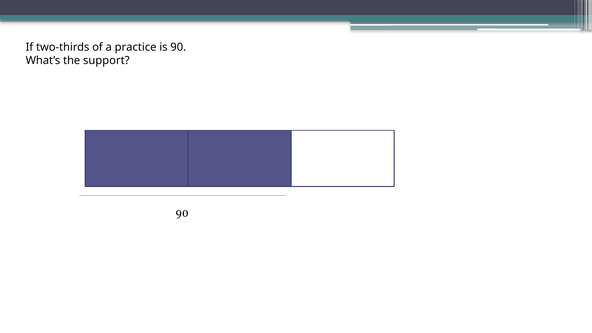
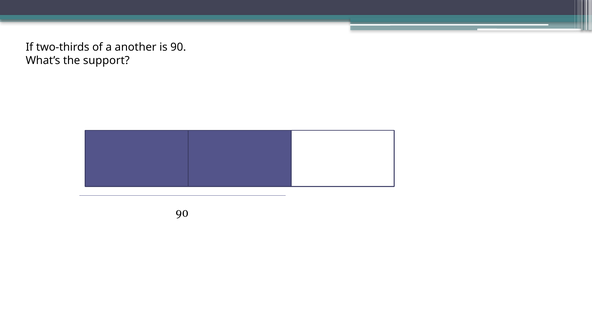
practice: practice -> another
